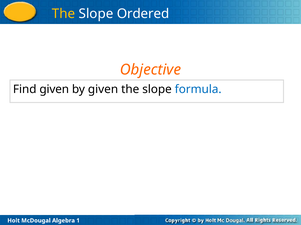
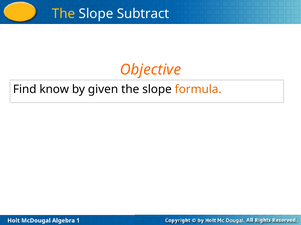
Ordered: Ordered -> Subtract
Find given: given -> know
formula colour: blue -> orange
